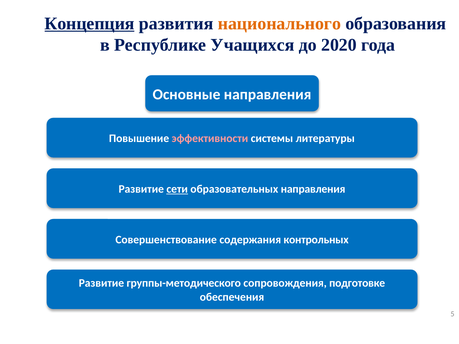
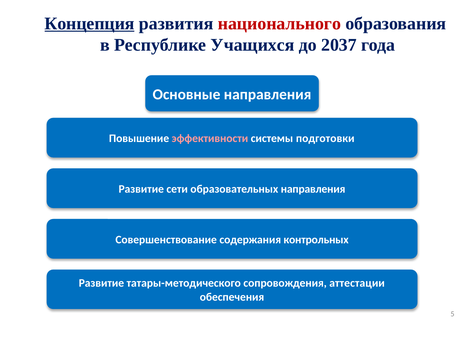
национального colour: orange -> red
2020: 2020 -> 2037
литературы: литературы -> подготовки
сети underline: present -> none
группы-методического: группы-методического -> татары-методического
подготовке: подготовке -> аттестации
